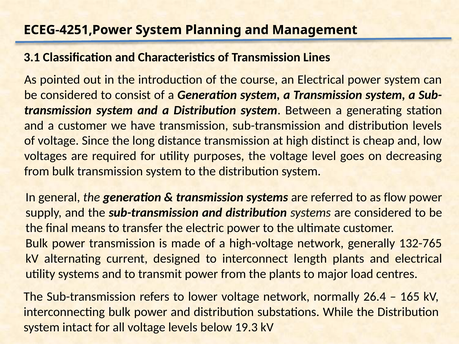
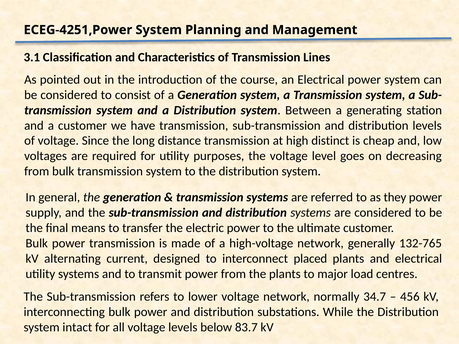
flow: flow -> they
length: length -> placed
26.4: 26.4 -> 34.7
165: 165 -> 456
19.3: 19.3 -> 83.7
